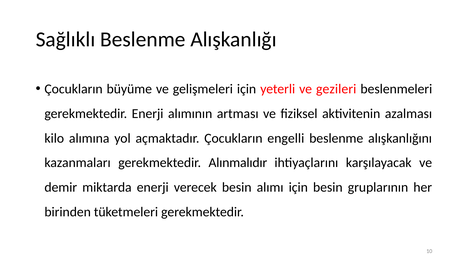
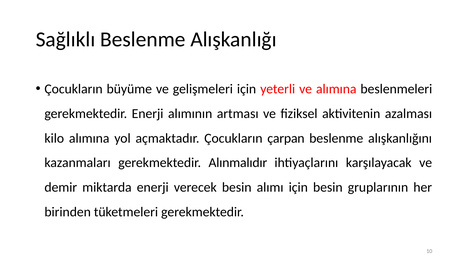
ve gezileri: gezileri -> alımına
engelli: engelli -> çarpan
